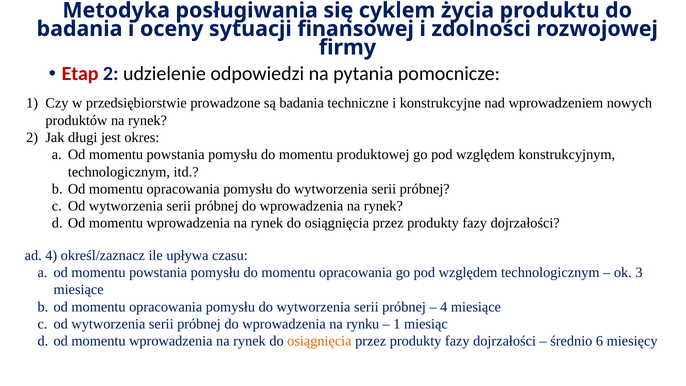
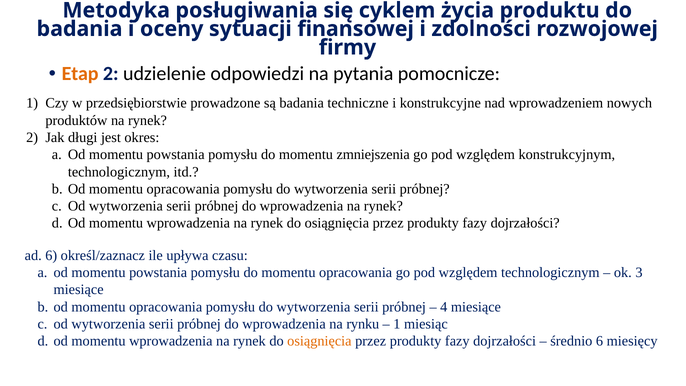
Etap colour: red -> orange
produktowej: produktowej -> zmniejszenia
ad 4: 4 -> 6
